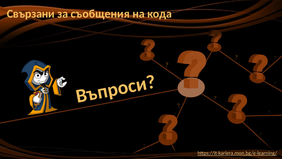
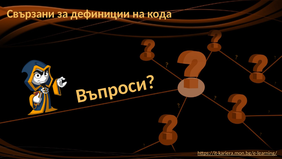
съобщения: съобщения -> дефиниции
